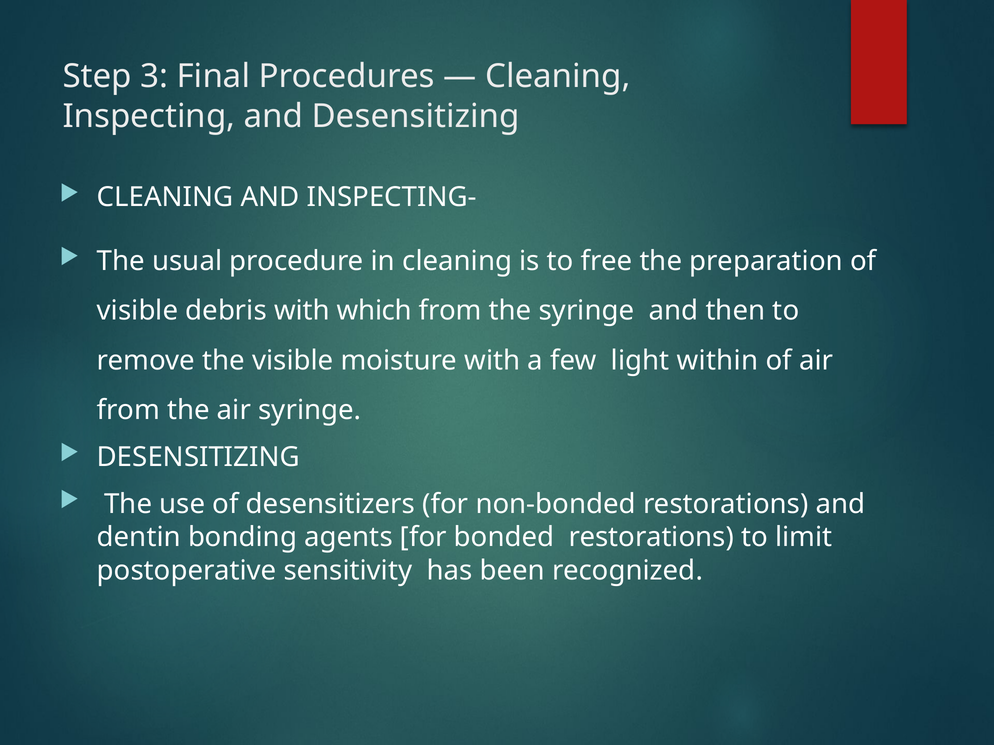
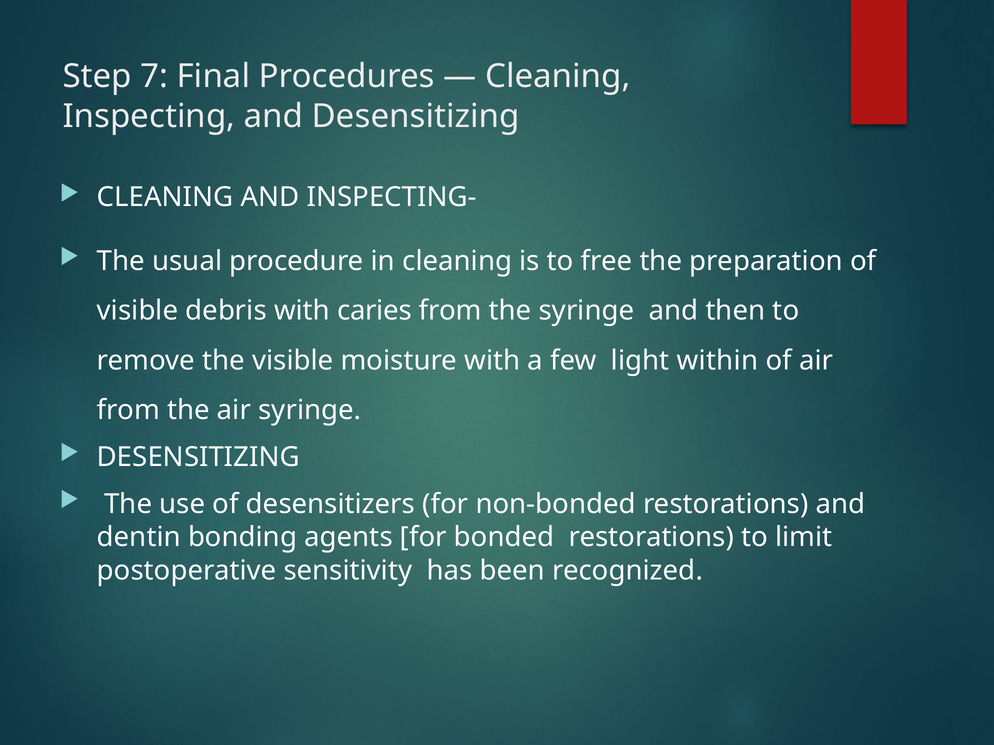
3: 3 -> 7
which: which -> caries
